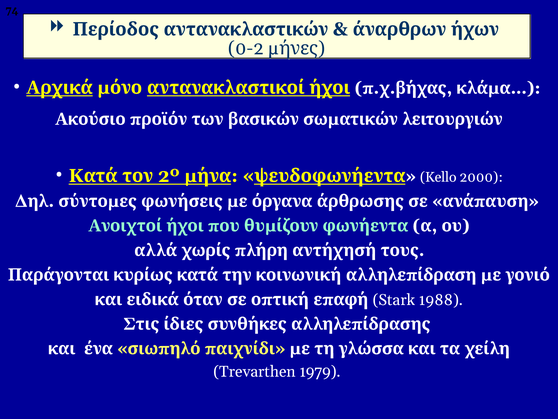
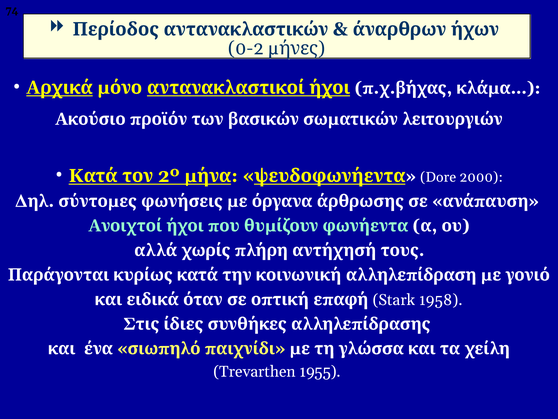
Kello: Kello -> Dore
1988: 1988 -> 1958
1979: 1979 -> 1955
